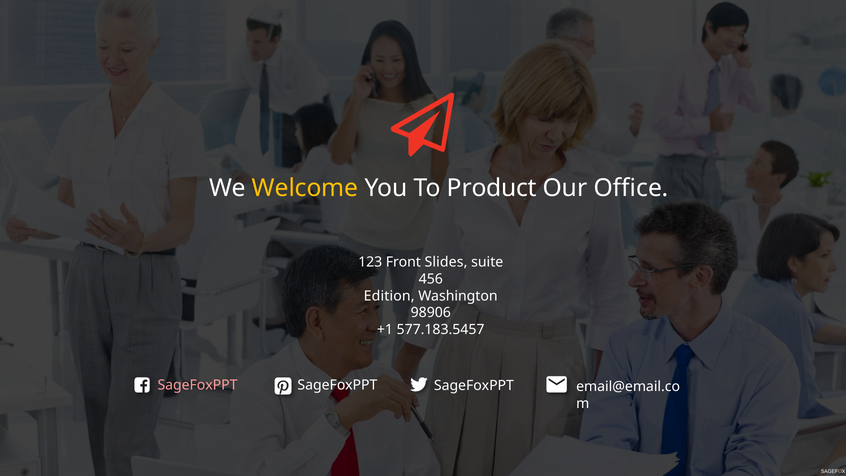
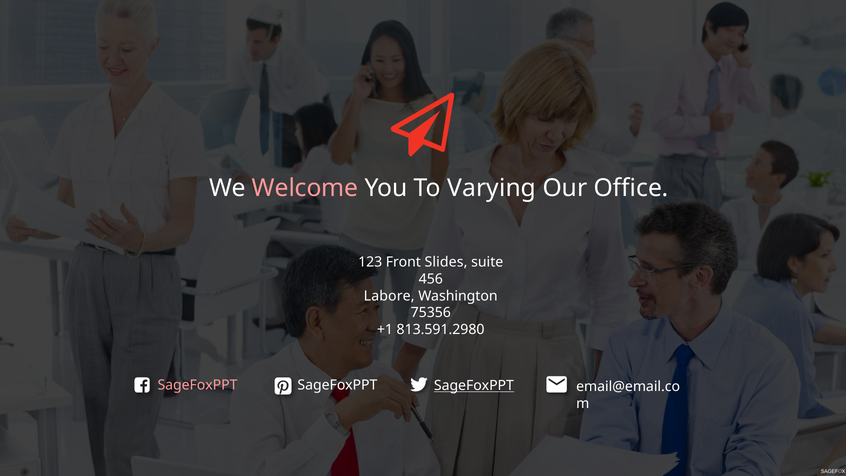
Welcome colour: yellow -> pink
Product: Product -> Varying
Edition: Edition -> Labore
98906: 98906 -> 75356
577.183.5457: 577.183.5457 -> 813.591.2980
SageFoxPPT at (474, 386) underline: none -> present
